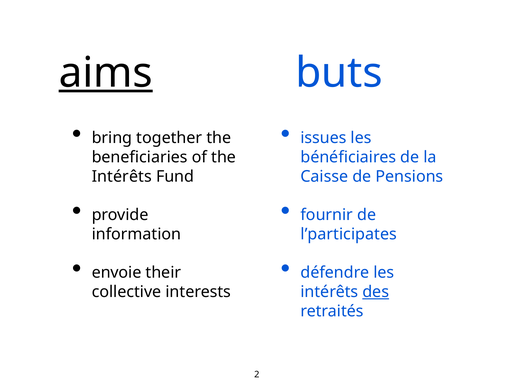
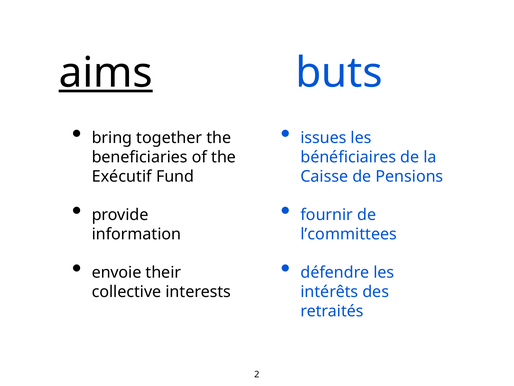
Intérêts at (122, 176): Intérêts -> Exécutif
l’participates: l’participates -> l’committees
des underline: present -> none
